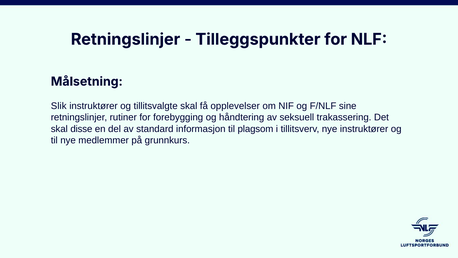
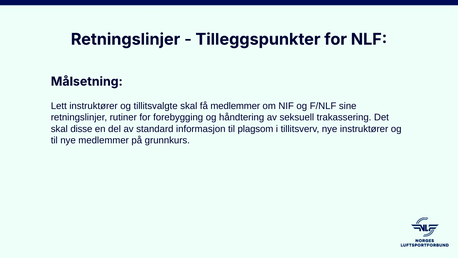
Slik: Slik -> Lett
få opplevelser: opplevelser -> medlemmer
